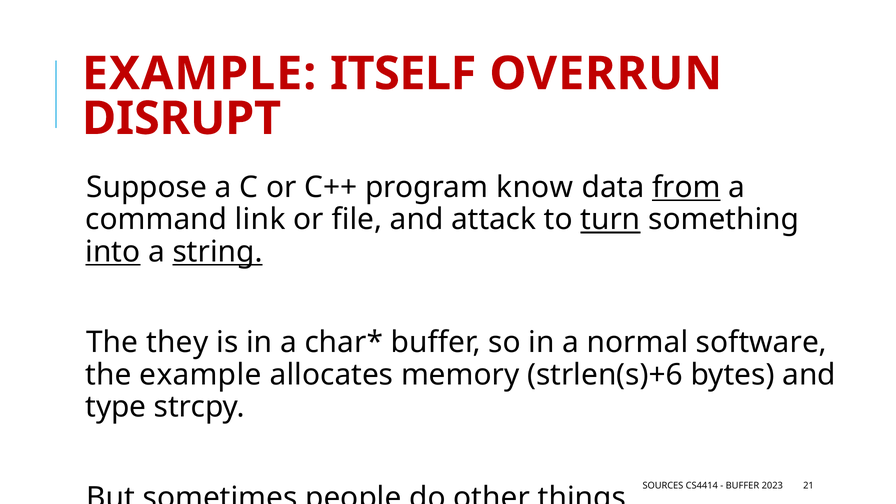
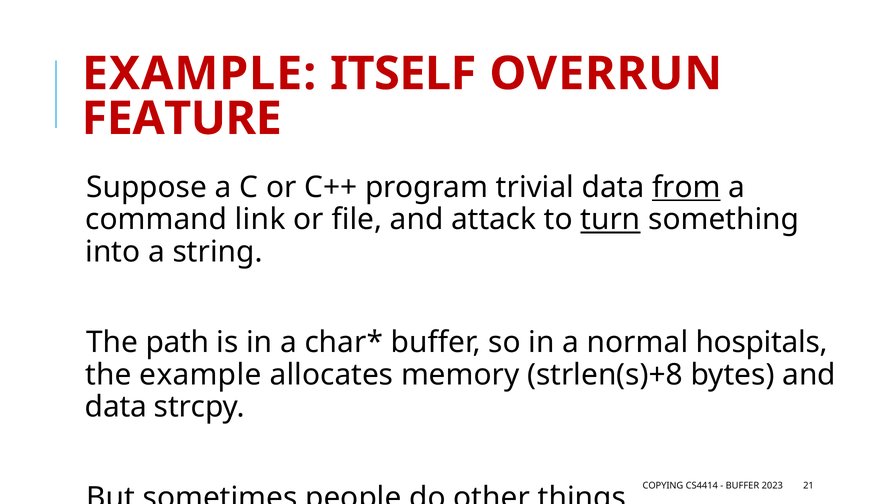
DISRUPT: DISRUPT -> FEATURE
know: know -> trivial
into underline: present -> none
string underline: present -> none
they: they -> path
software: software -> hospitals
strlen(s)+6: strlen(s)+6 -> strlen(s)+8
type at (116, 407): type -> data
SOURCES: SOURCES -> COPYING
